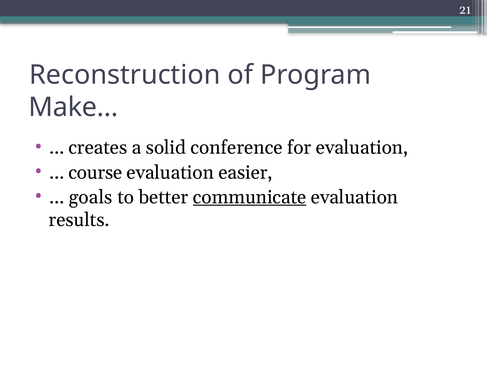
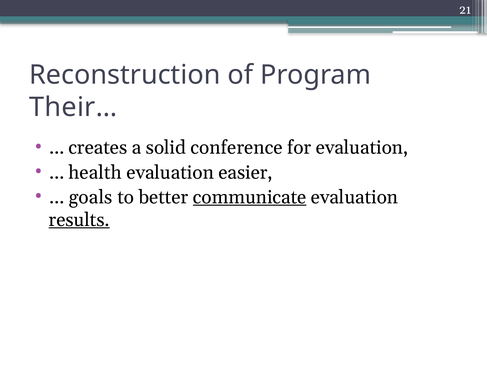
Make…: Make… -> Their…
course: course -> health
results underline: none -> present
